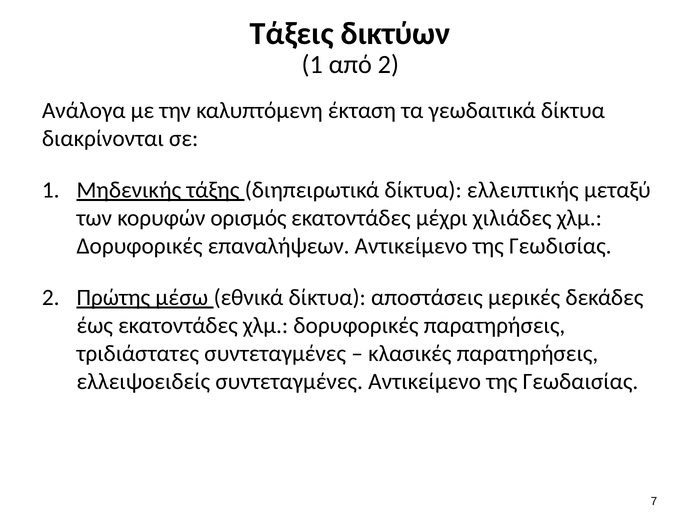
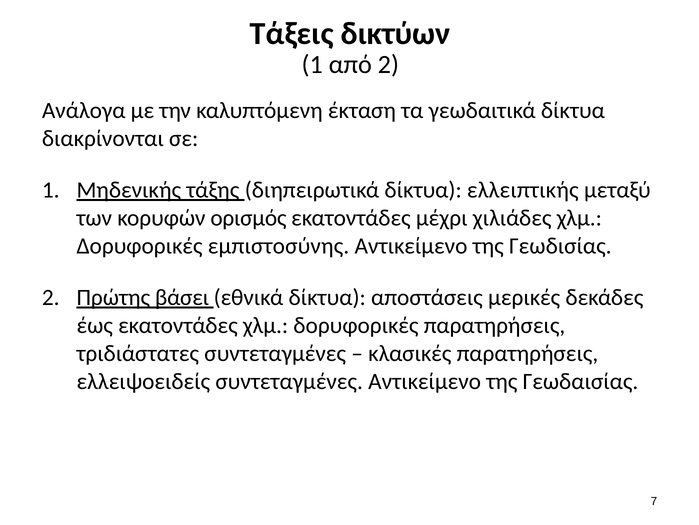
επαναλήψεων: επαναλήψεων -> εμπιστοσύνης
μέσω: μέσω -> βάσει
